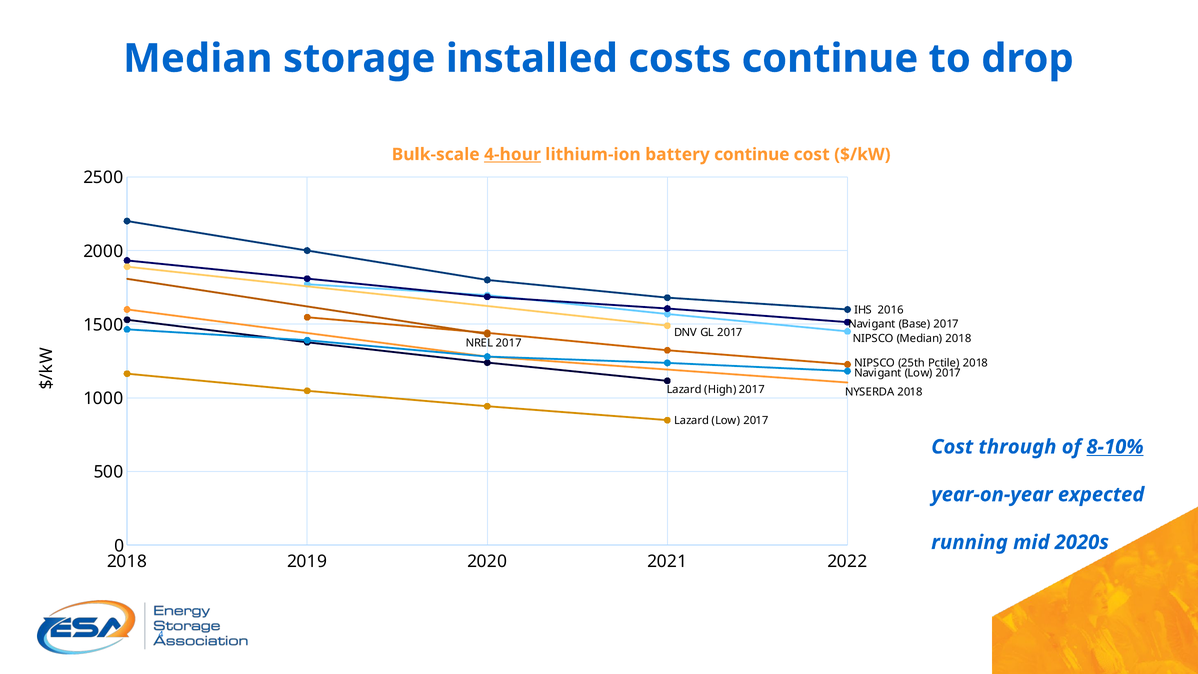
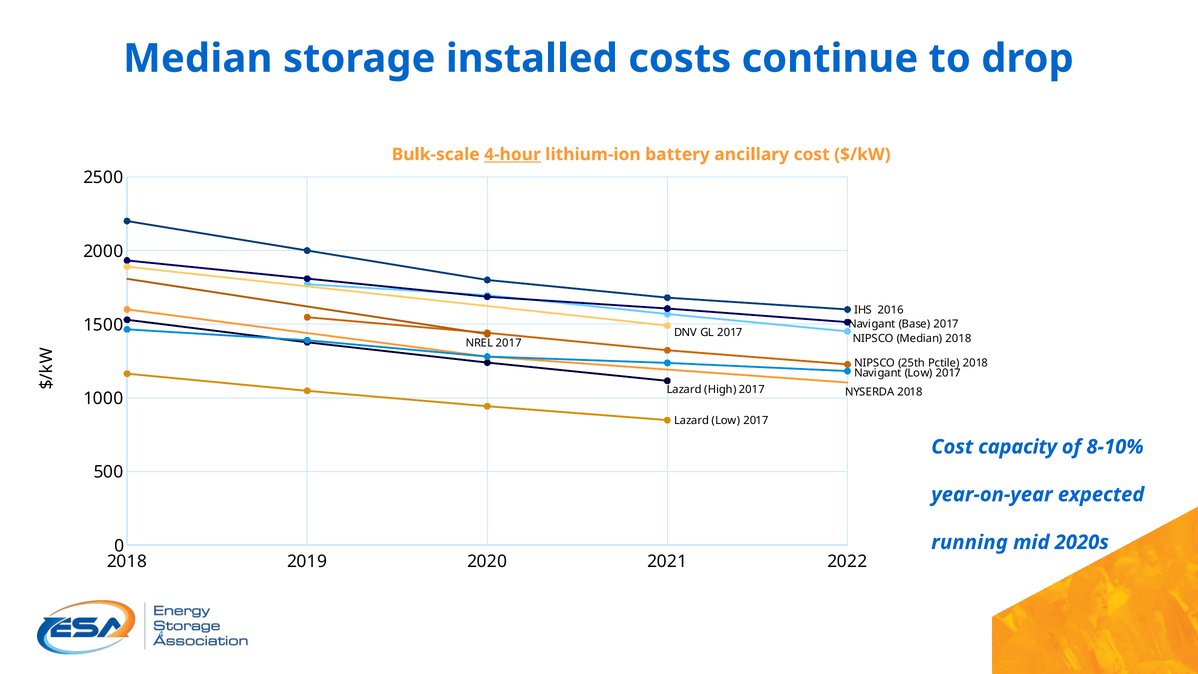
battery continue: continue -> ancillary
through: through -> capacity
8-10% underline: present -> none
